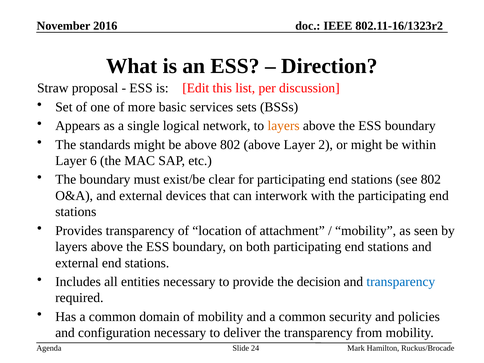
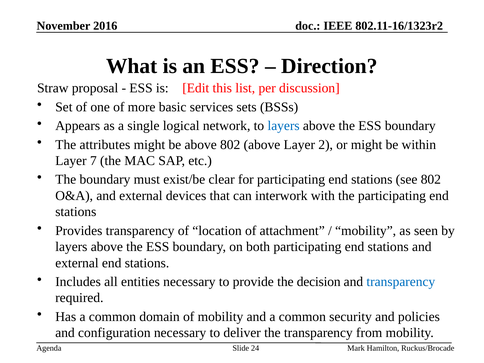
layers at (284, 126) colour: orange -> blue
standards: standards -> attributes
6: 6 -> 7
